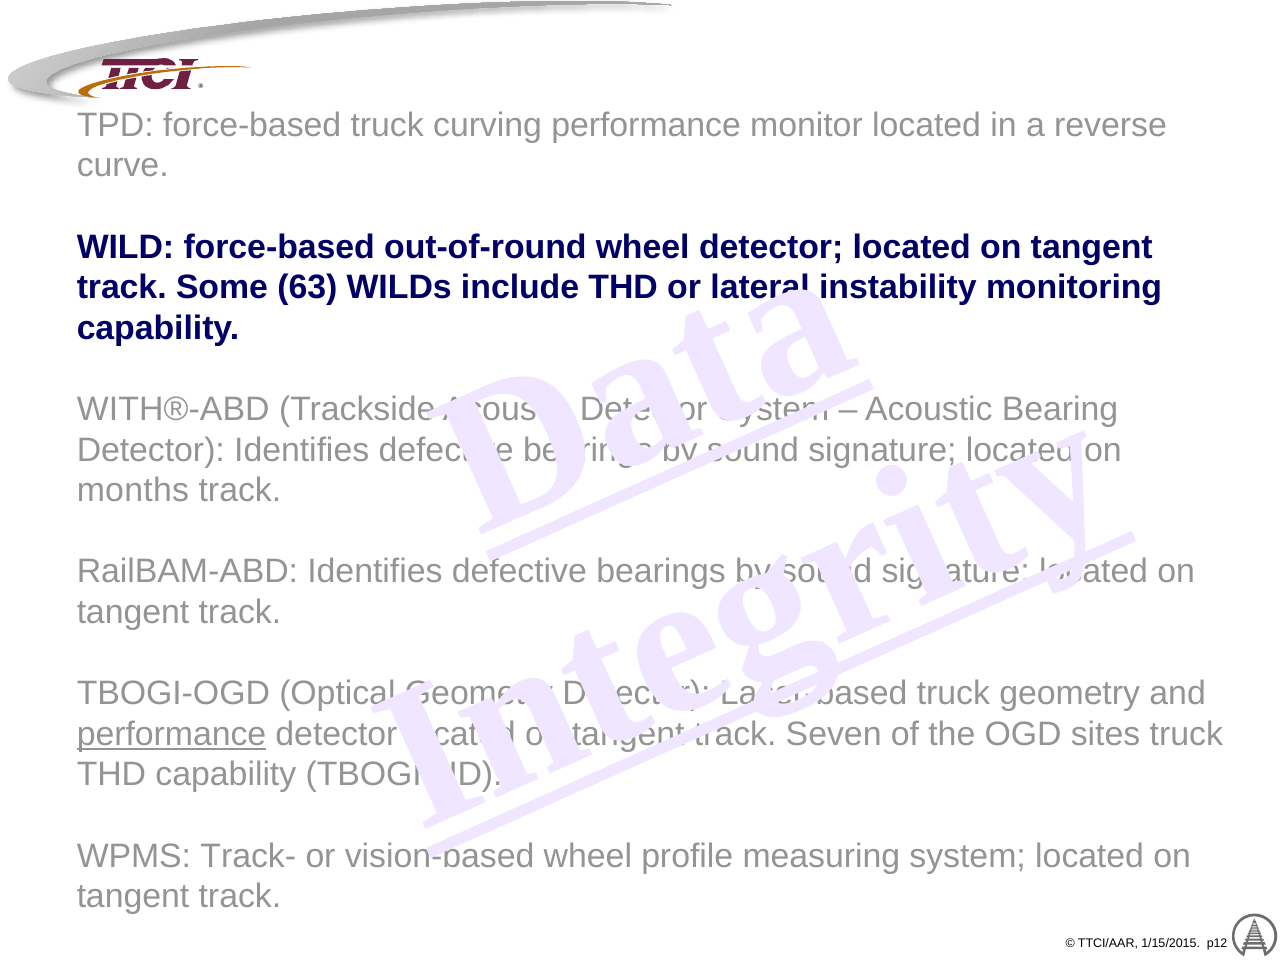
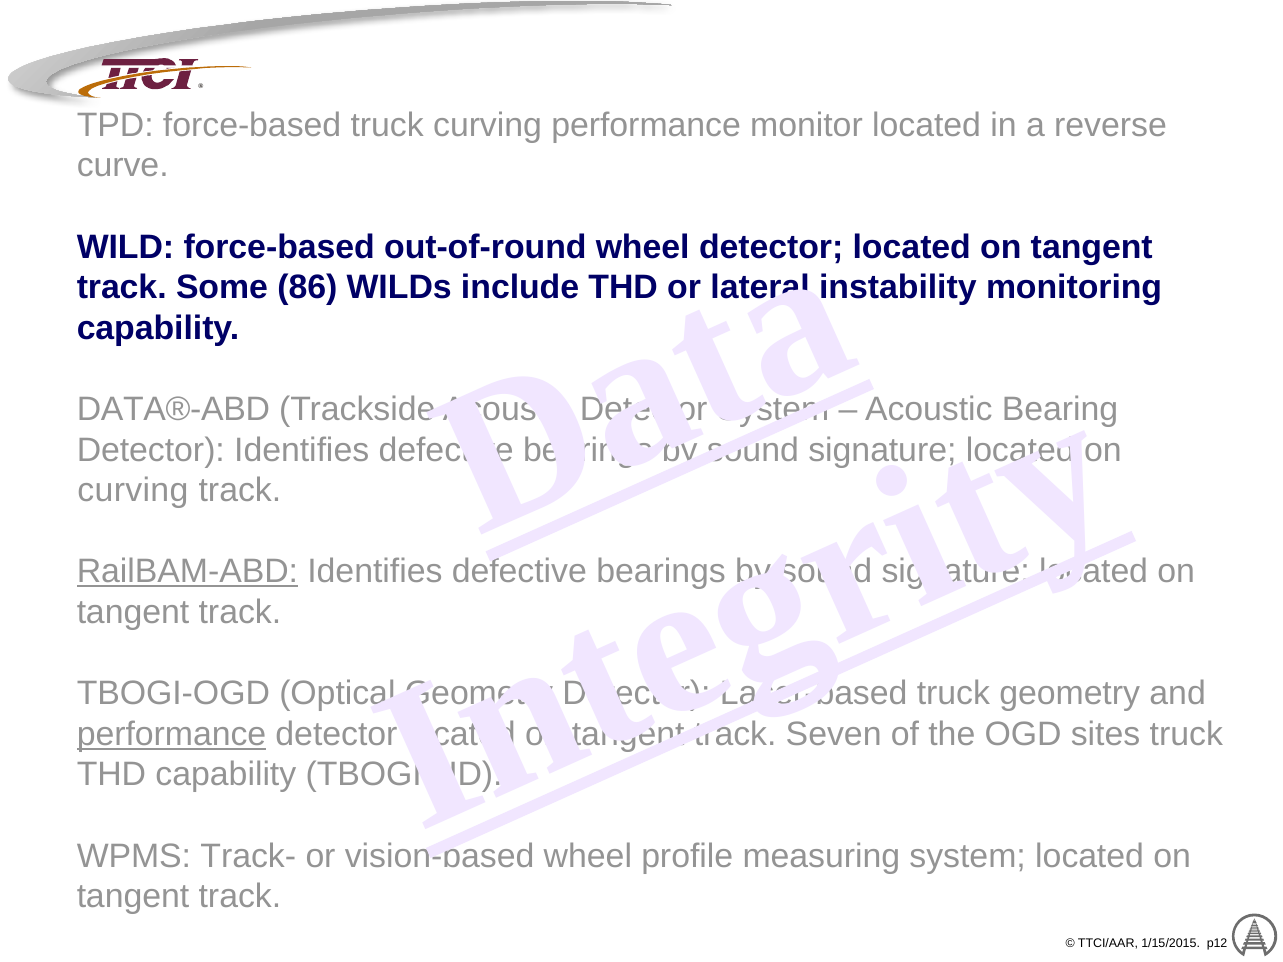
63: 63 -> 86
WITH®-ABD: WITH®-ABD -> DATA®-ABD
months at (133, 491): months -> curving
RailBAM-ABD underline: none -> present
